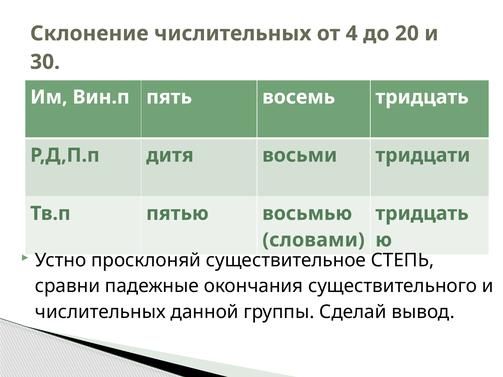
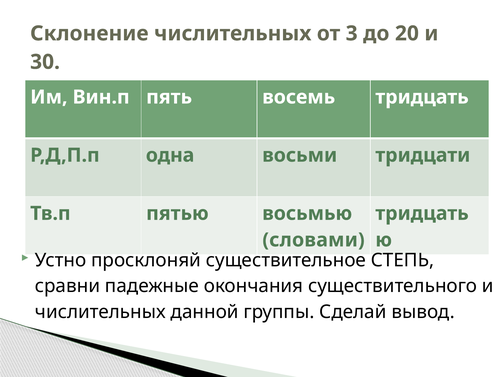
4: 4 -> 3
дитя: дитя -> одна
